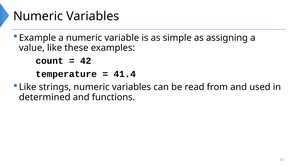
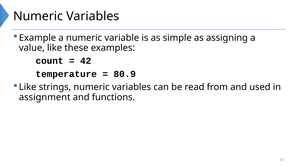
41.4: 41.4 -> 80.9
determined: determined -> assignment
